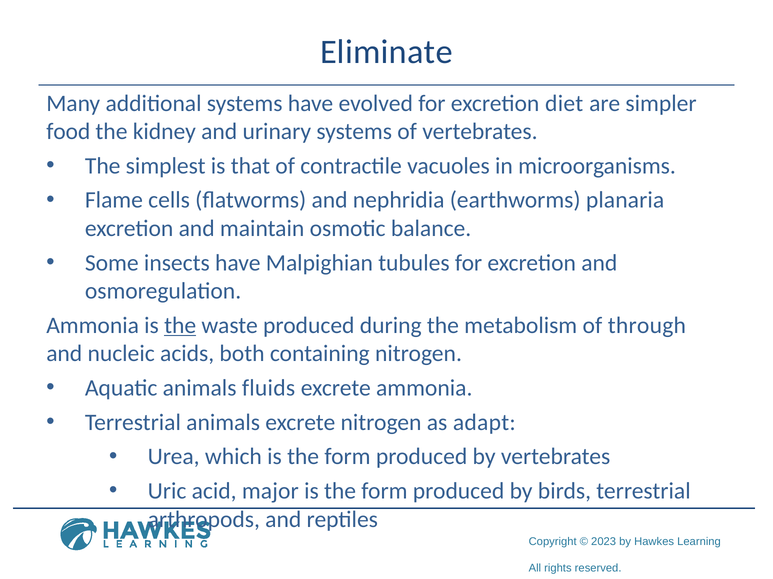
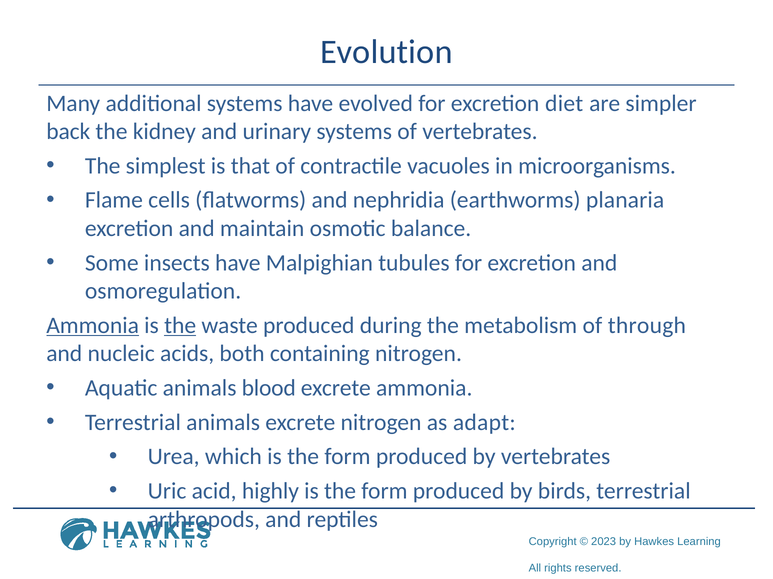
Eliminate: Eliminate -> Evolution
food: food -> back
Ammonia at (93, 326) underline: none -> present
fluids: fluids -> blood
major: major -> highly
